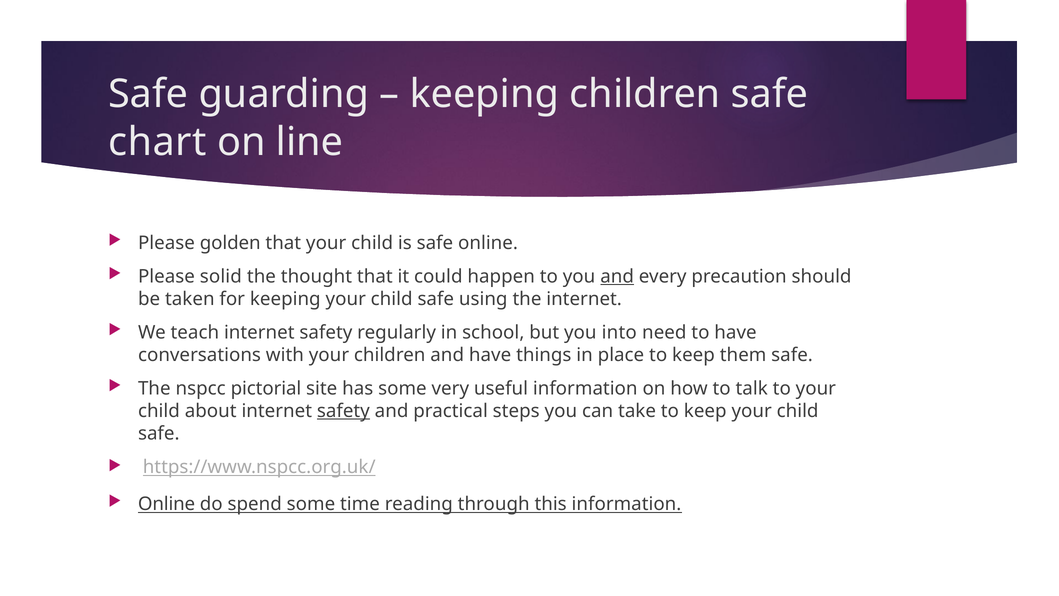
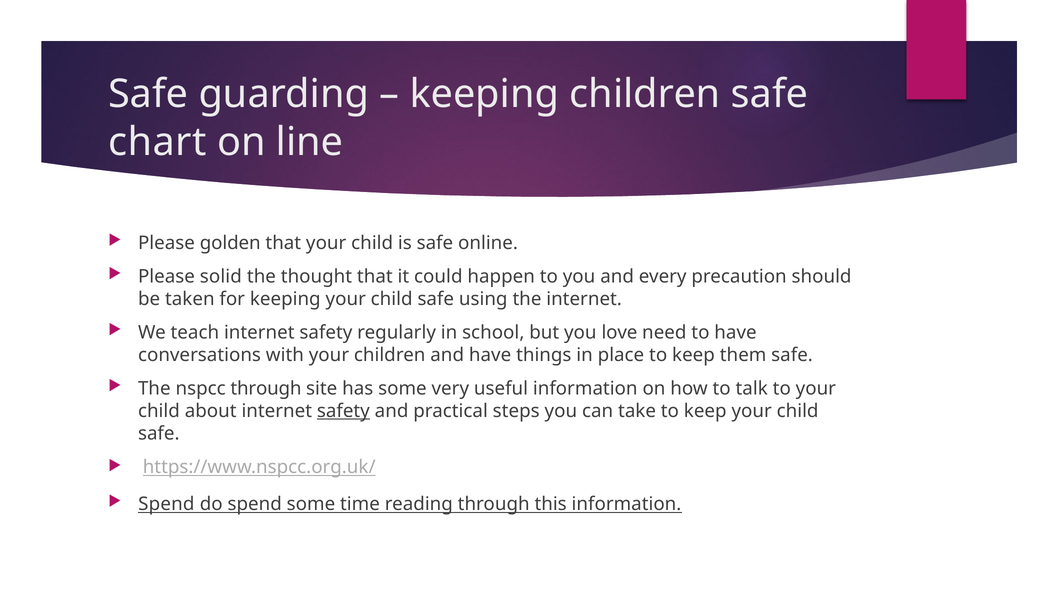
and at (617, 276) underline: present -> none
into: into -> love
nspcc pictorial: pictorial -> through
Online at (167, 504): Online -> Spend
